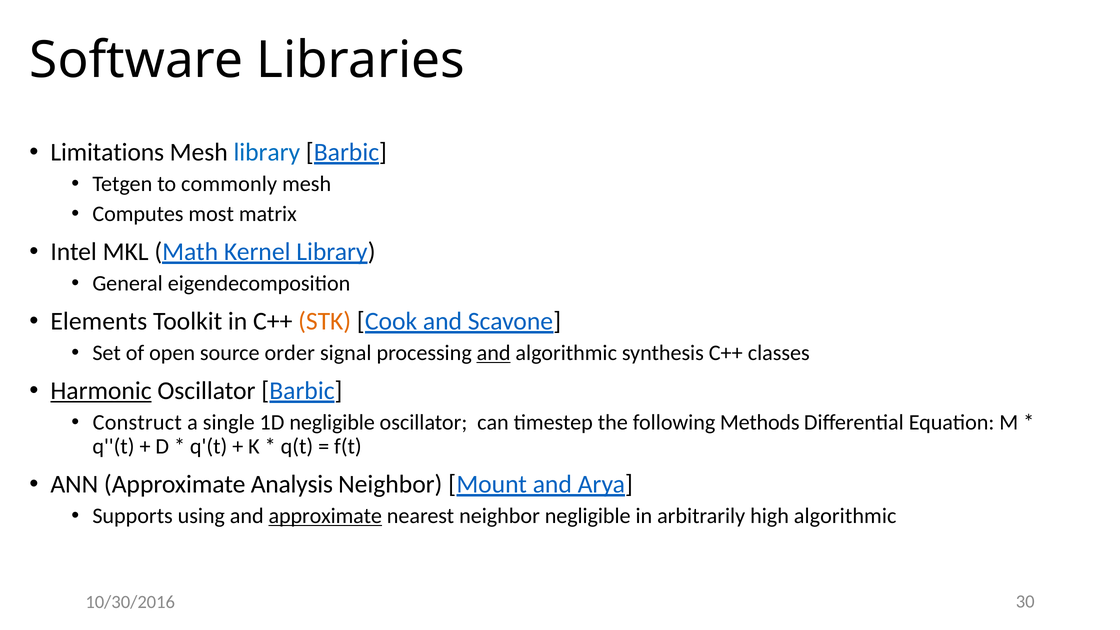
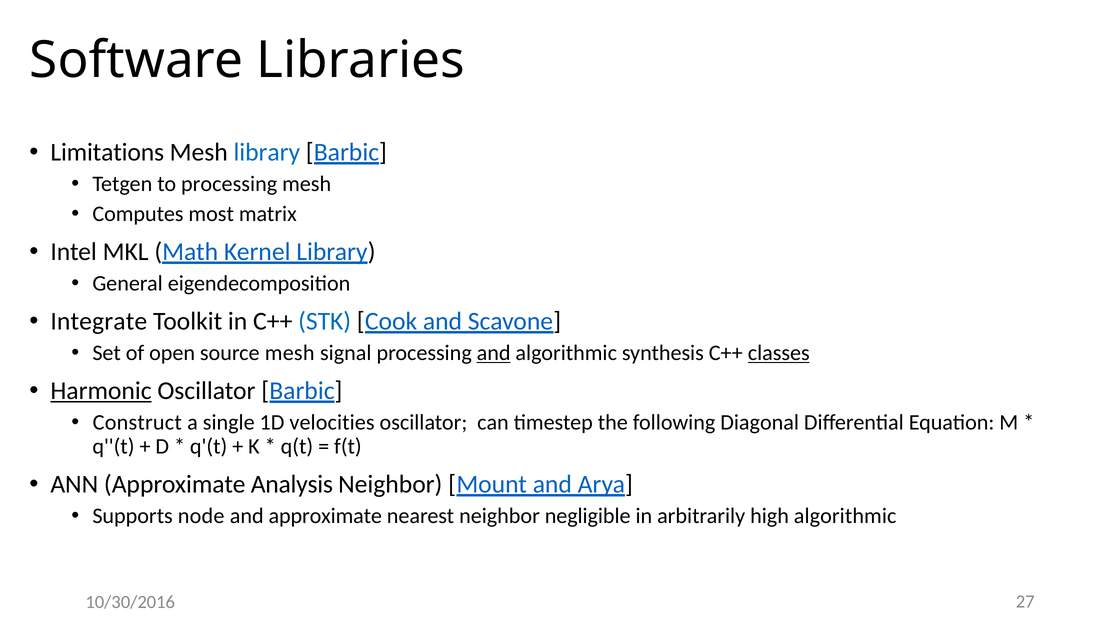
to commonly: commonly -> processing
Elements: Elements -> Integrate
STK colour: orange -> blue
source order: order -> mesh
classes underline: none -> present
1D negligible: negligible -> velocities
Methods: Methods -> Diagonal
using: using -> node
approximate at (325, 516) underline: present -> none
30: 30 -> 27
